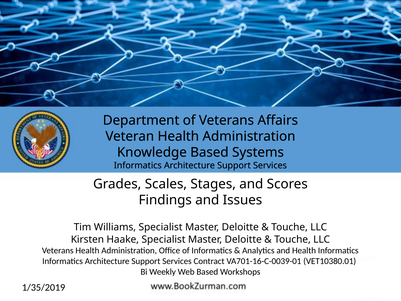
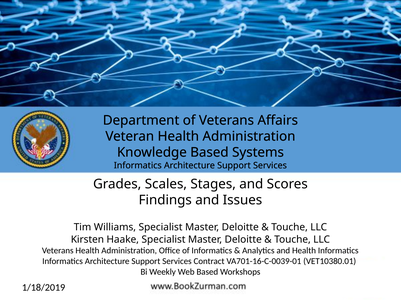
1/35/2019: 1/35/2019 -> 1/18/2019
